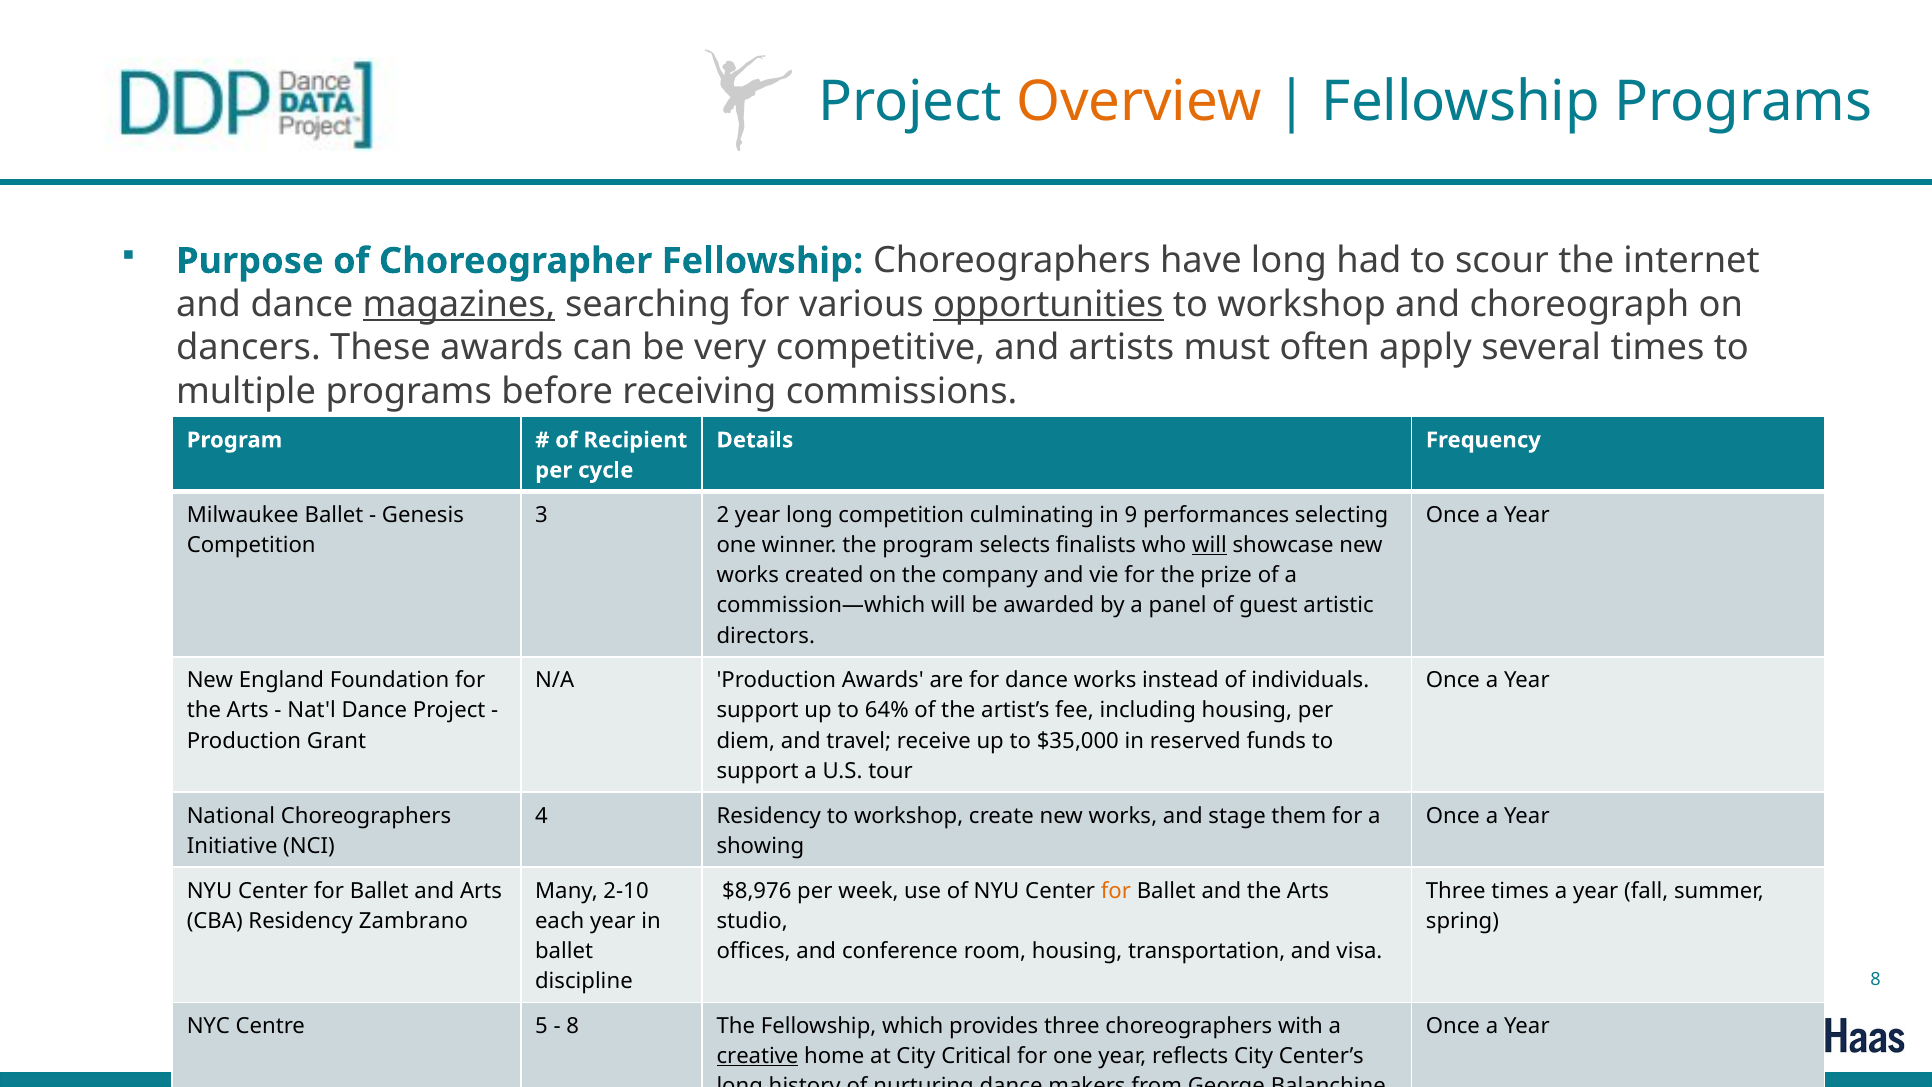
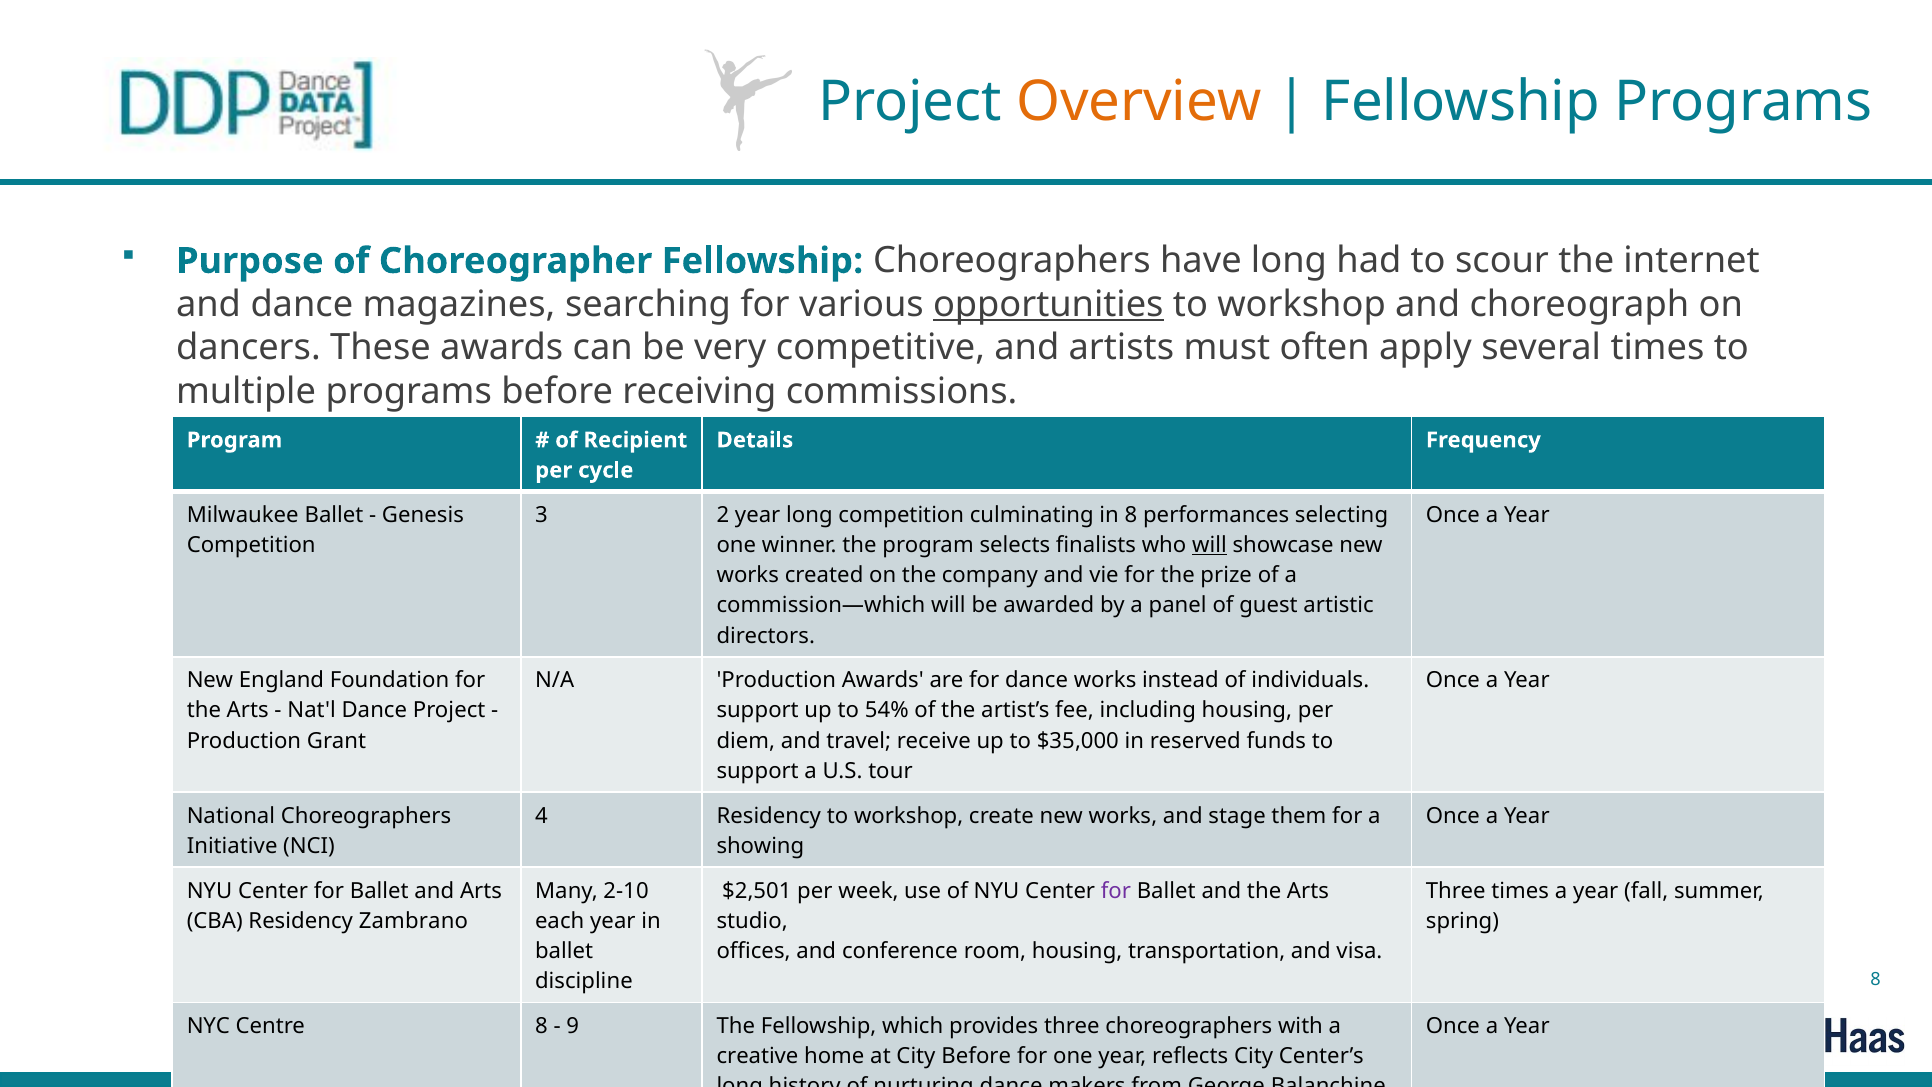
magazines underline: present -> none
in 9: 9 -> 8
64%: 64% -> 54%
$8,976: $8,976 -> $2,501
for at (1116, 890) colour: orange -> purple
Centre 5: 5 -> 8
8 at (573, 1026): 8 -> 9
creative underline: present -> none
City Critical: Critical -> Before
